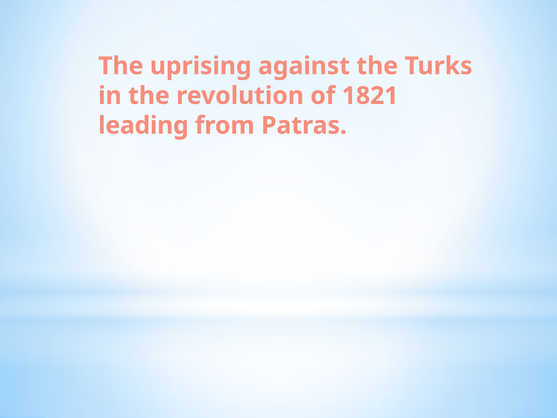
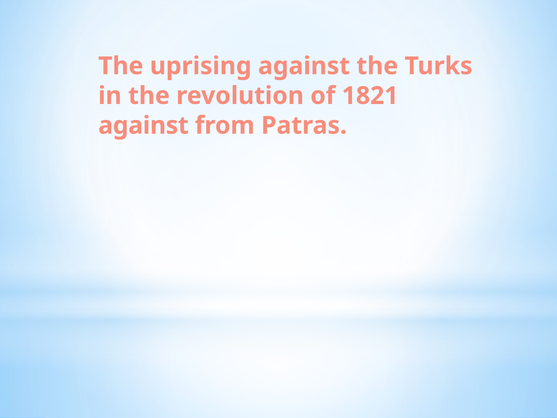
leading at (143, 125): leading -> against
